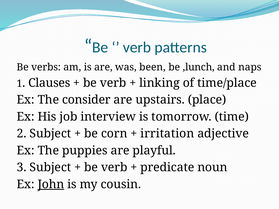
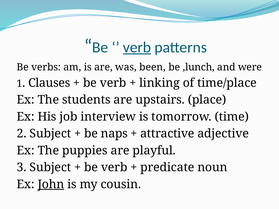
verb at (137, 47) underline: none -> present
naps: naps -> were
consider: consider -> students
corn: corn -> naps
irritation: irritation -> attractive
